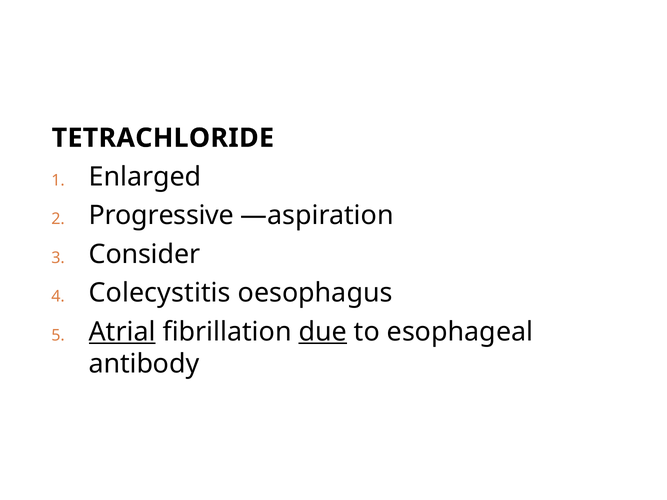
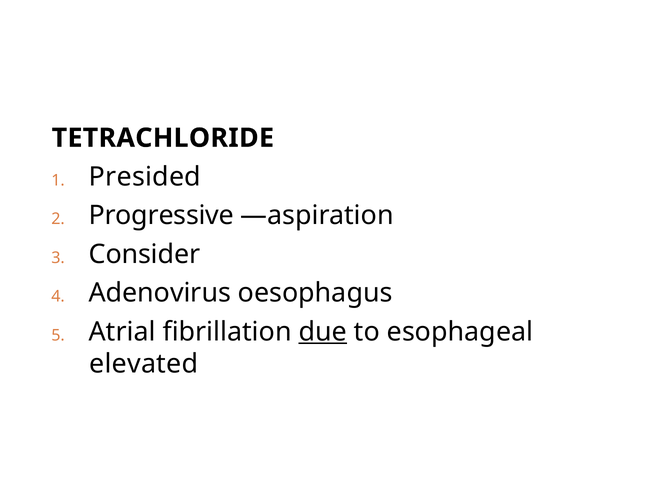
Enlarged: Enlarged -> Presided
Colecystitis: Colecystitis -> Adenovirus
Atrial underline: present -> none
antibody: antibody -> elevated
